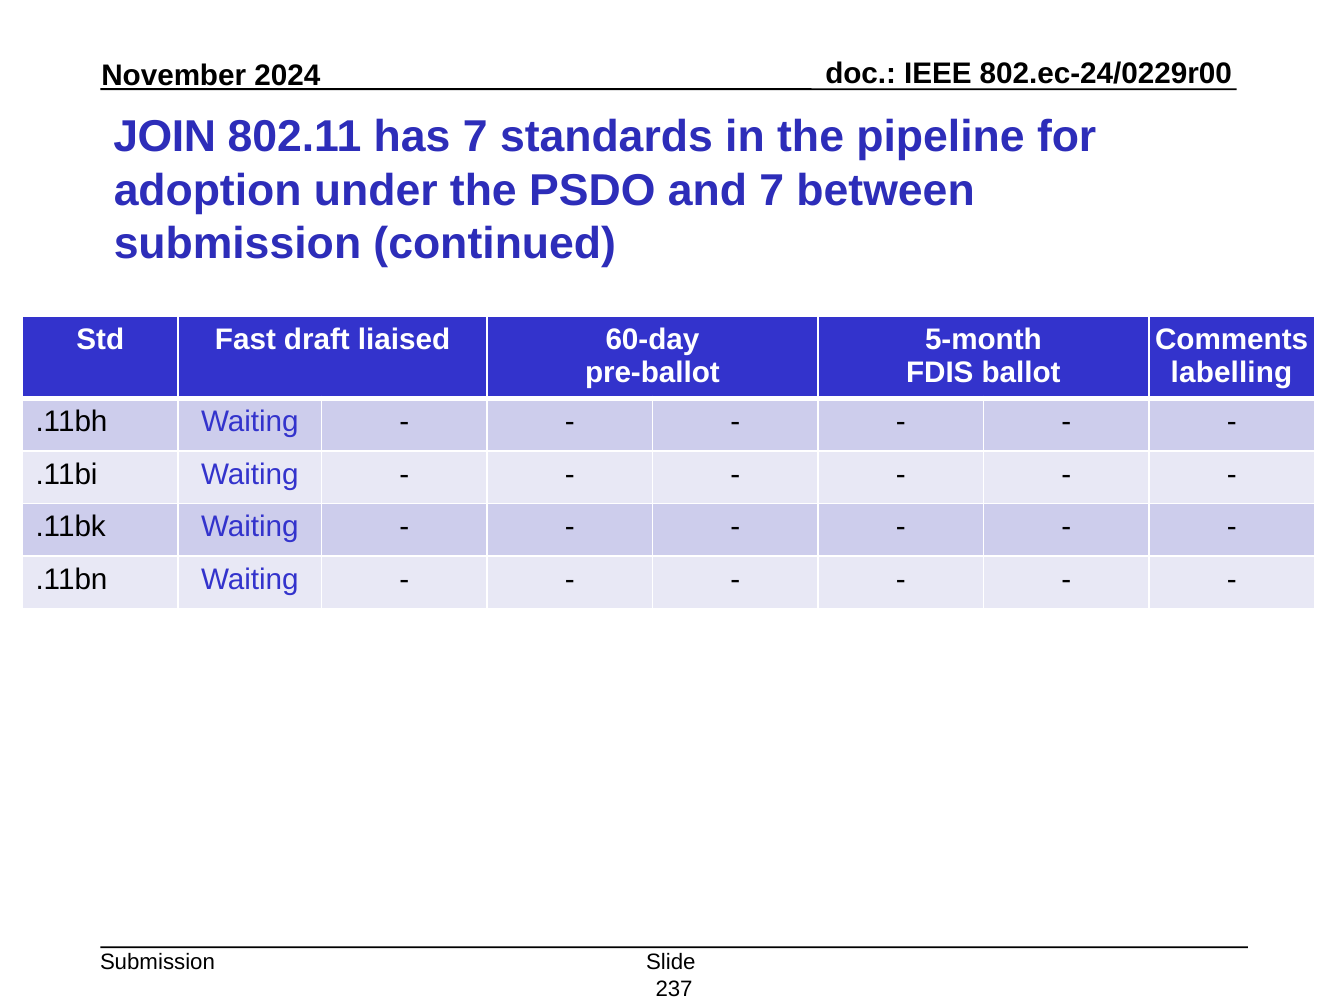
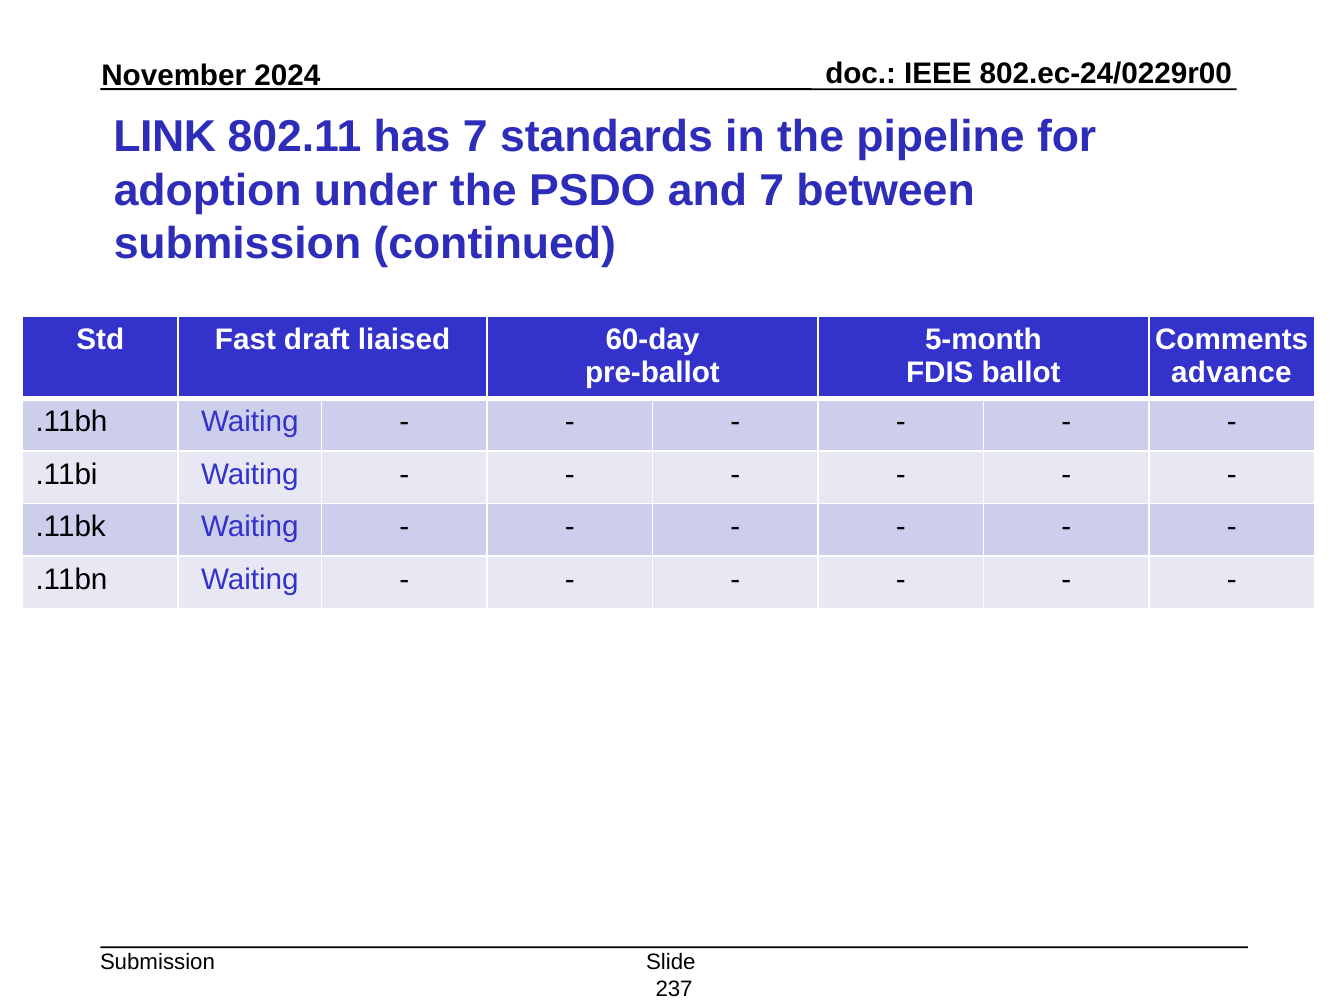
JOIN: JOIN -> LINK
labelling: labelling -> advance
